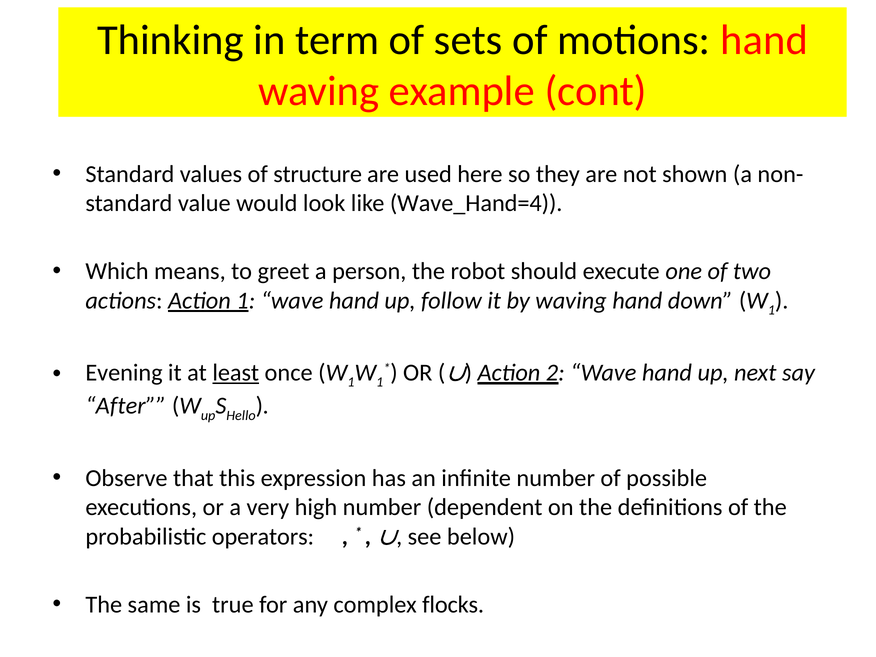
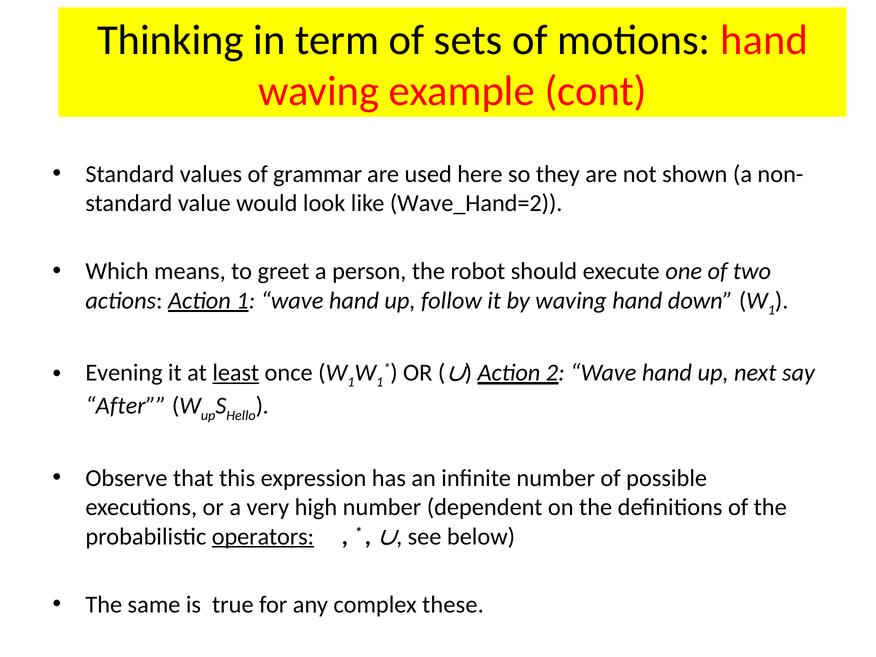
structure: structure -> grammar
Wave_Hand=4: Wave_Hand=4 -> Wave_Hand=2
operators underline: none -> present
flocks: flocks -> these
